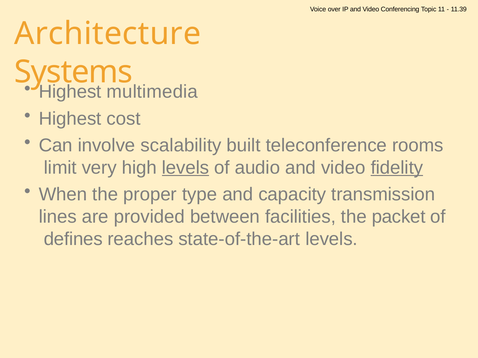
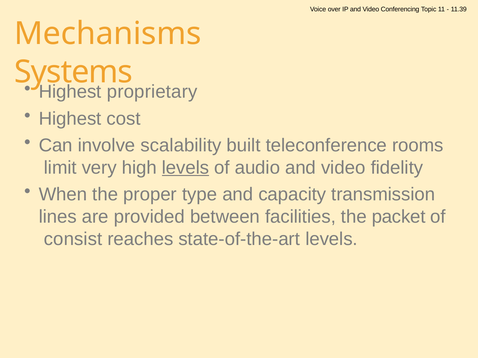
Architecture: Architecture -> Mechanisms
multimedia: multimedia -> proprietary
fidelity underline: present -> none
defines: defines -> consist
